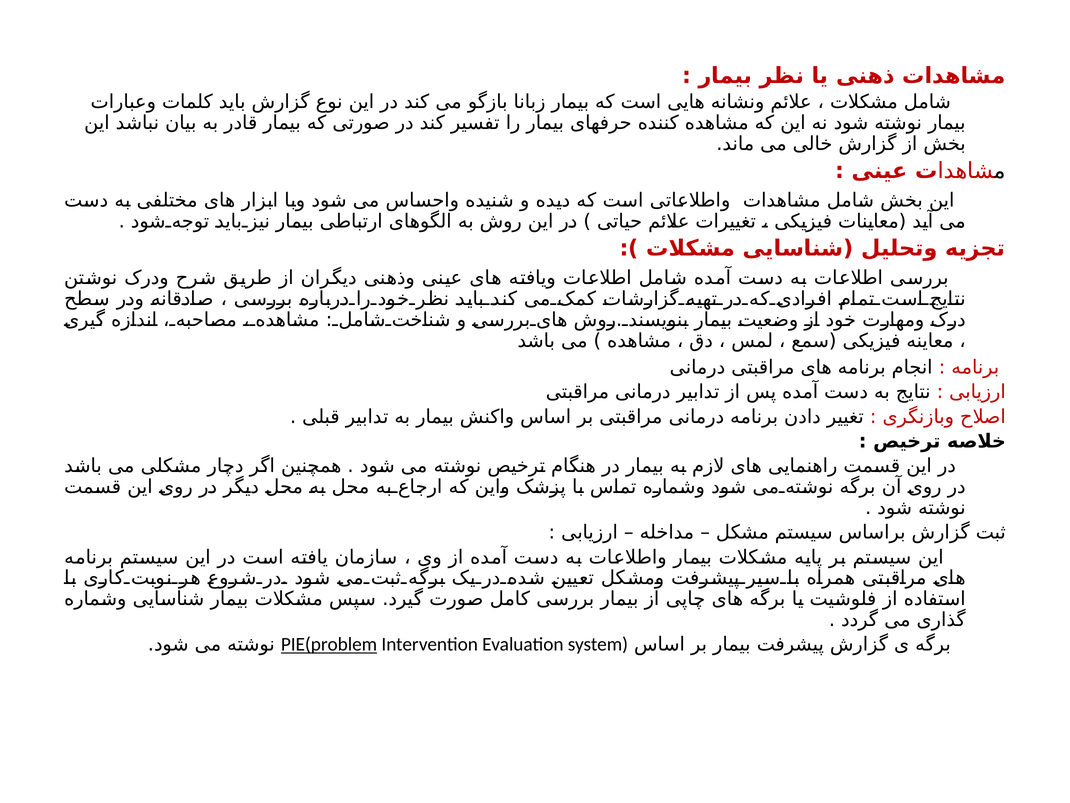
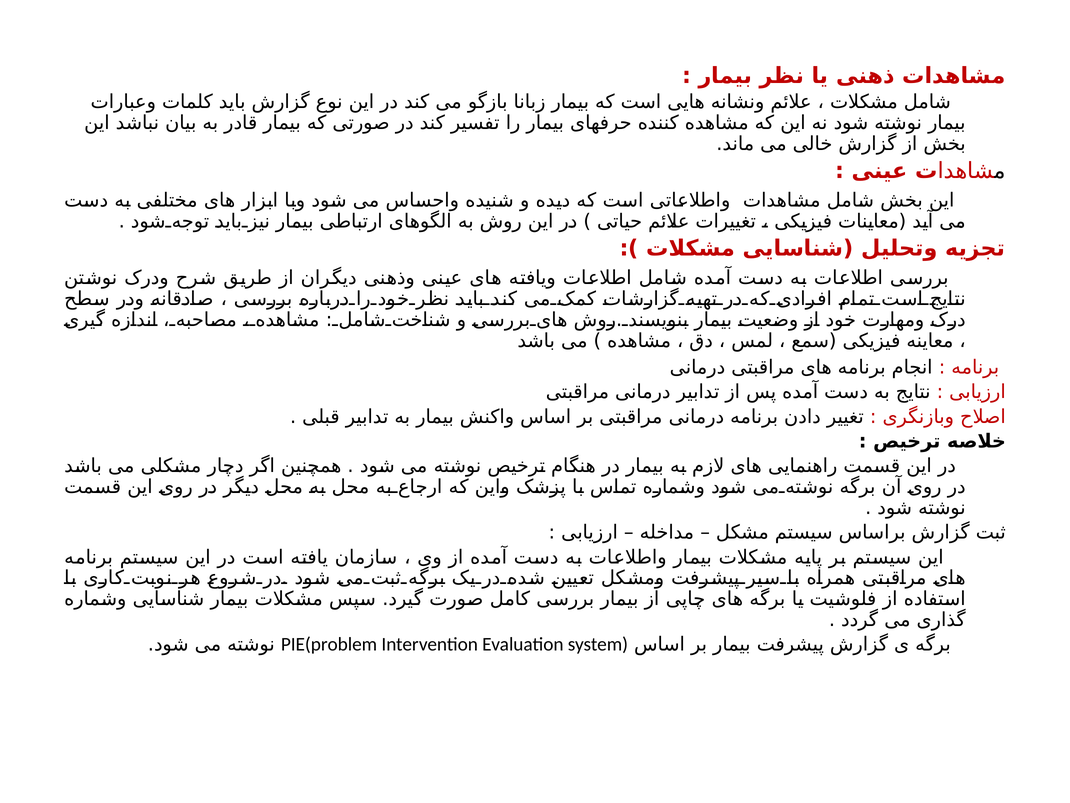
PIE(problem underline: present -> none
